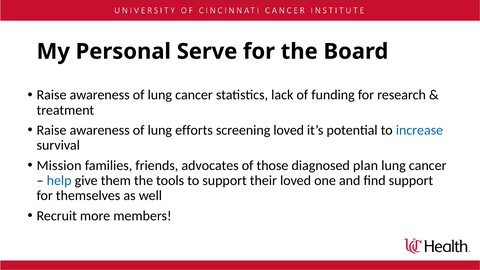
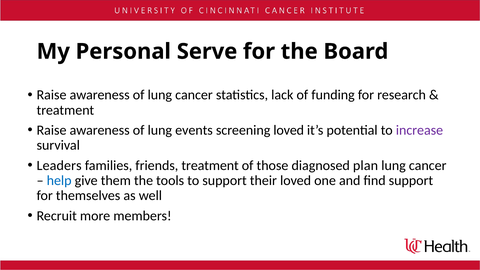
efforts: efforts -> events
increase colour: blue -> purple
Mission: Mission -> Leaders
friends advocates: advocates -> treatment
